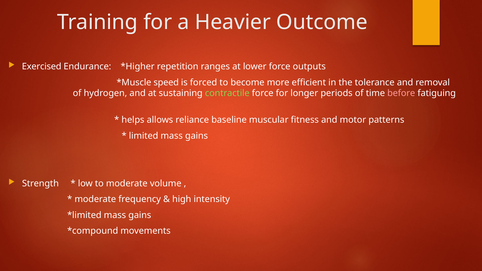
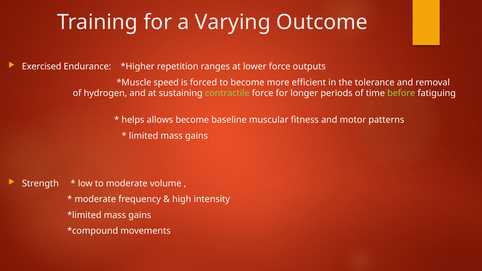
Heavier: Heavier -> Varying
before colour: pink -> light green
allows reliance: reliance -> become
